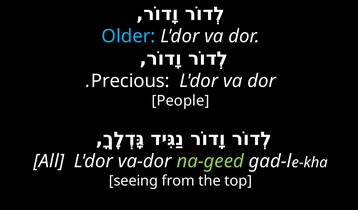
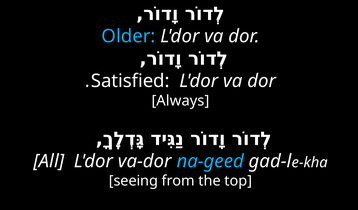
Precious: Precious -> Satisfied
People: People -> Always
na-geed colour: light green -> light blue
